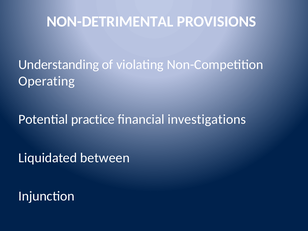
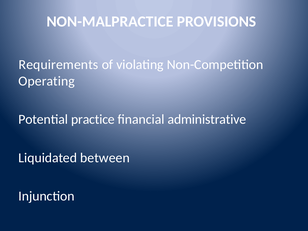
NON-DETRIMENTAL: NON-DETRIMENTAL -> NON-MALPRACTICE
Understanding: Understanding -> Requirements
investigations: investigations -> administrative
